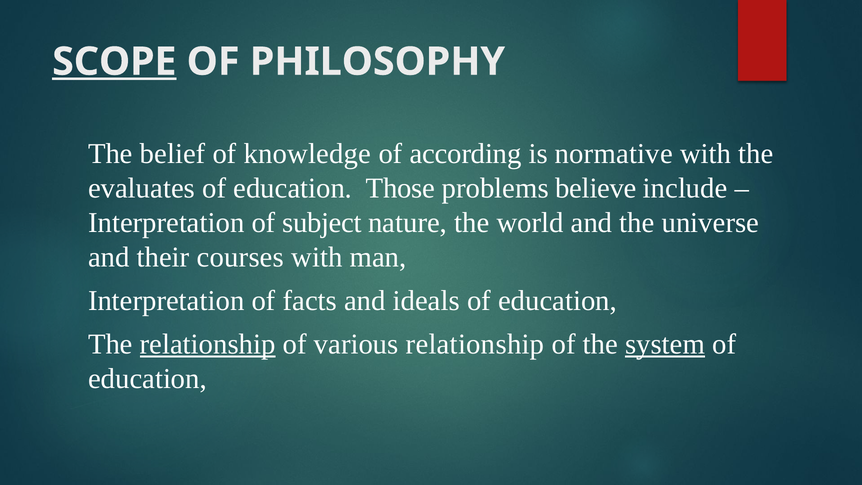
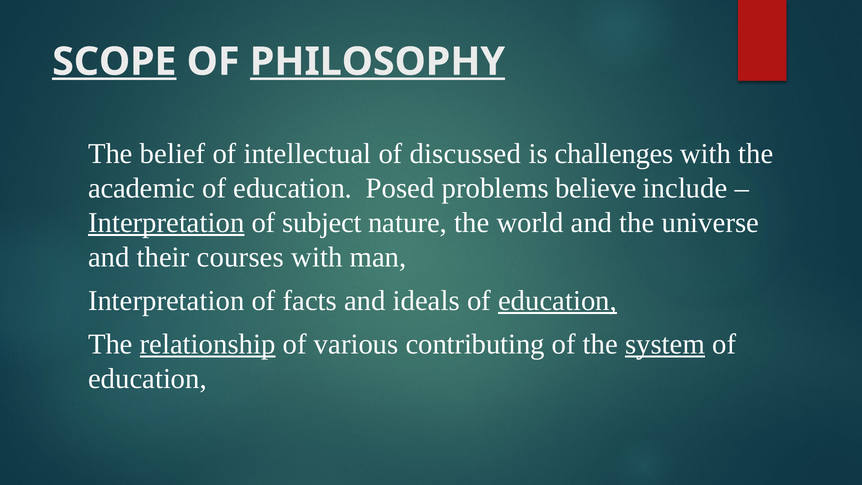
PHILOSOPHY underline: none -> present
knowledge: knowledge -> intellectual
according: according -> discussed
normative: normative -> challenges
evaluates: evaluates -> academic
Those: Those -> Posed
Interpretation at (166, 223) underline: none -> present
education at (558, 301) underline: none -> present
various relationship: relationship -> contributing
